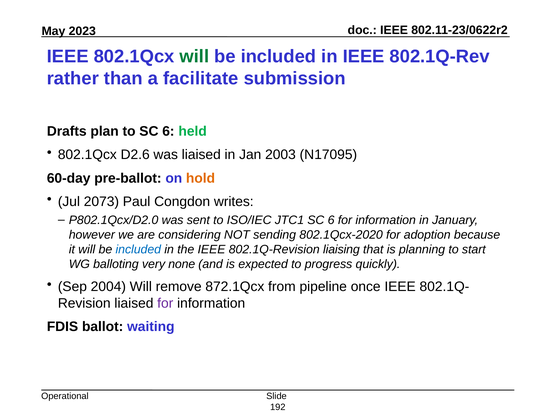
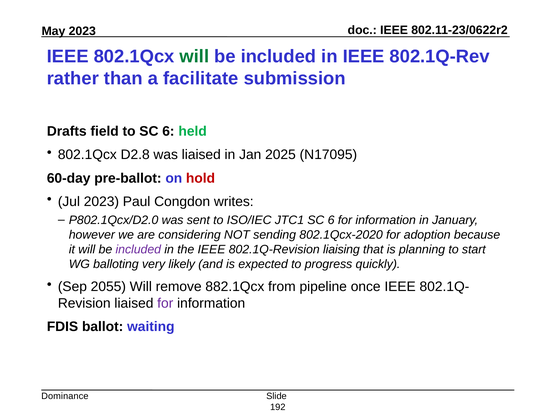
plan: plan -> field
D2.6: D2.6 -> D2.8
2003: 2003 -> 2025
hold colour: orange -> red
Jul 2073: 2073 -> 2023
included at (138, 250) colour: blue -> purple
none: none -> likely
2004: 2004 -> 2055
872.1Qcx: 872.1Qcx -> 882.1Qcx
Operational: Operational -> Dominance
